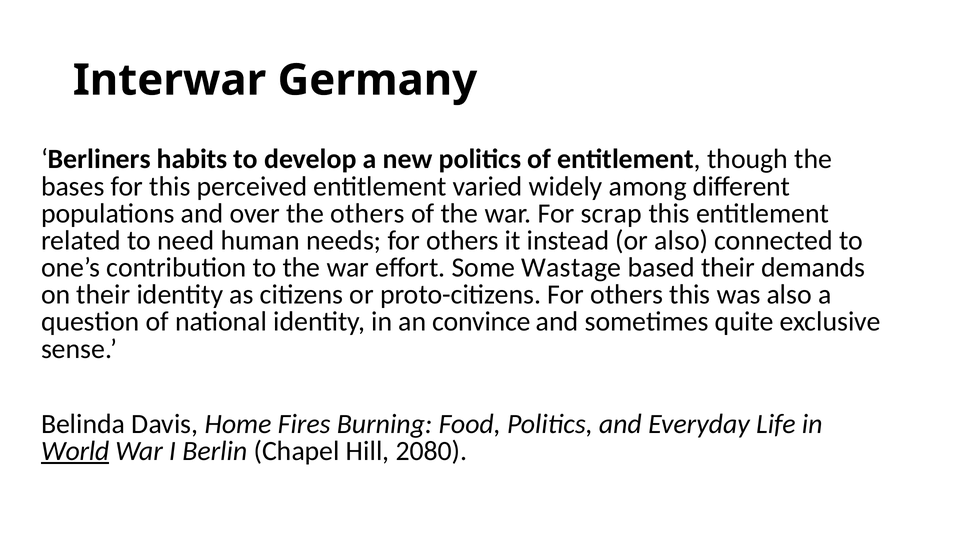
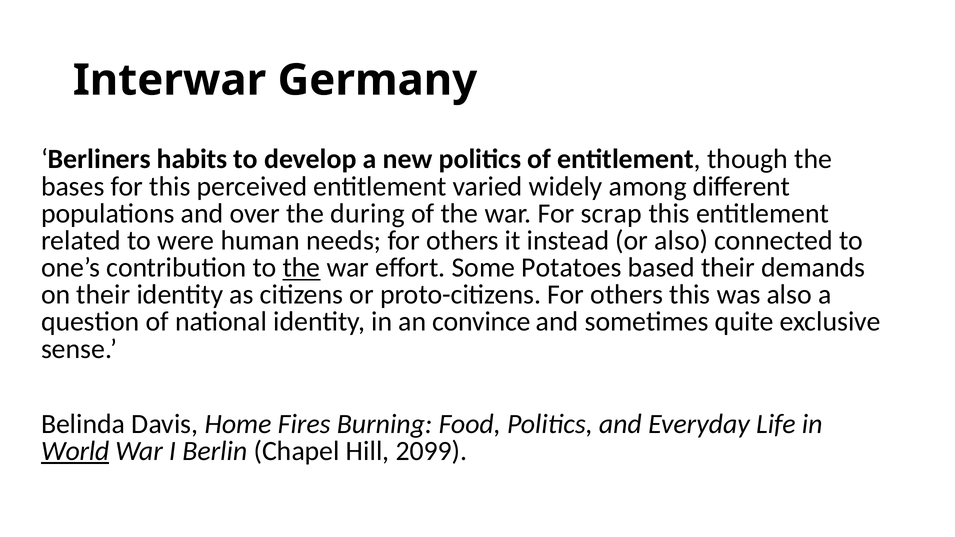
the others: others -> during
need: need -> were
the at (301, 268) underline: none -> present
Wastage: Wastage -> Potatoes
2080: 2080 -> 2099
